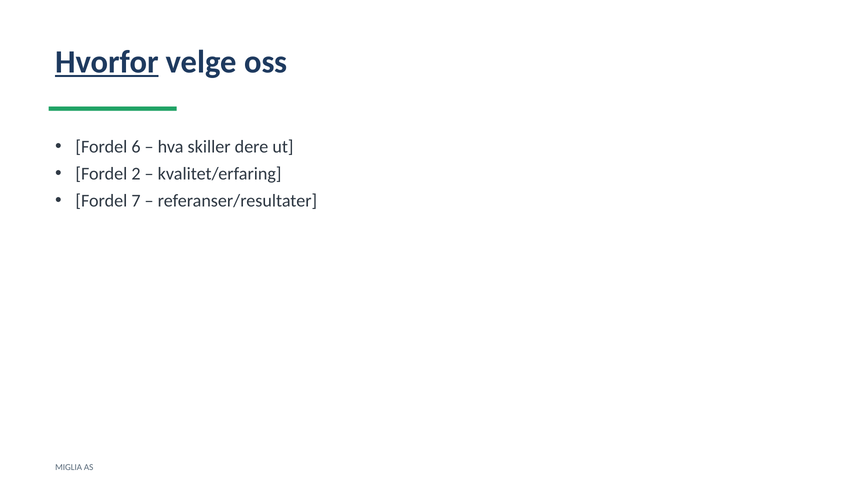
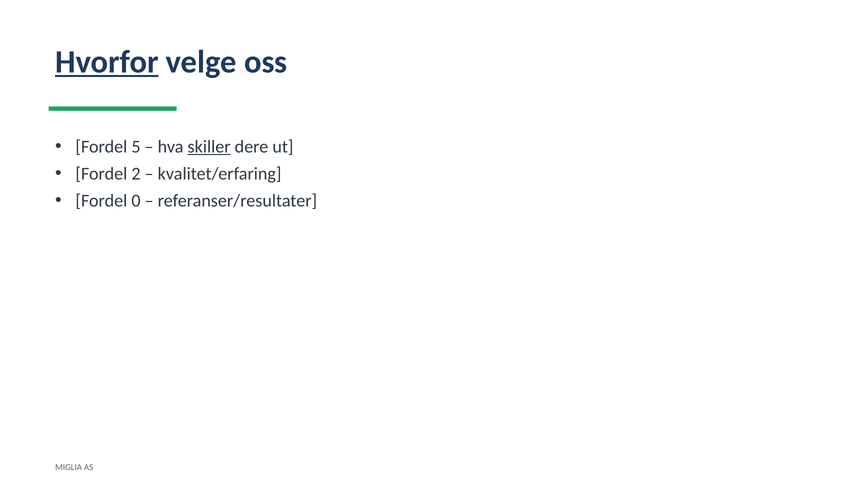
6: 6 -> 5
skiller underline: none -> present
7: 7 -> 0
